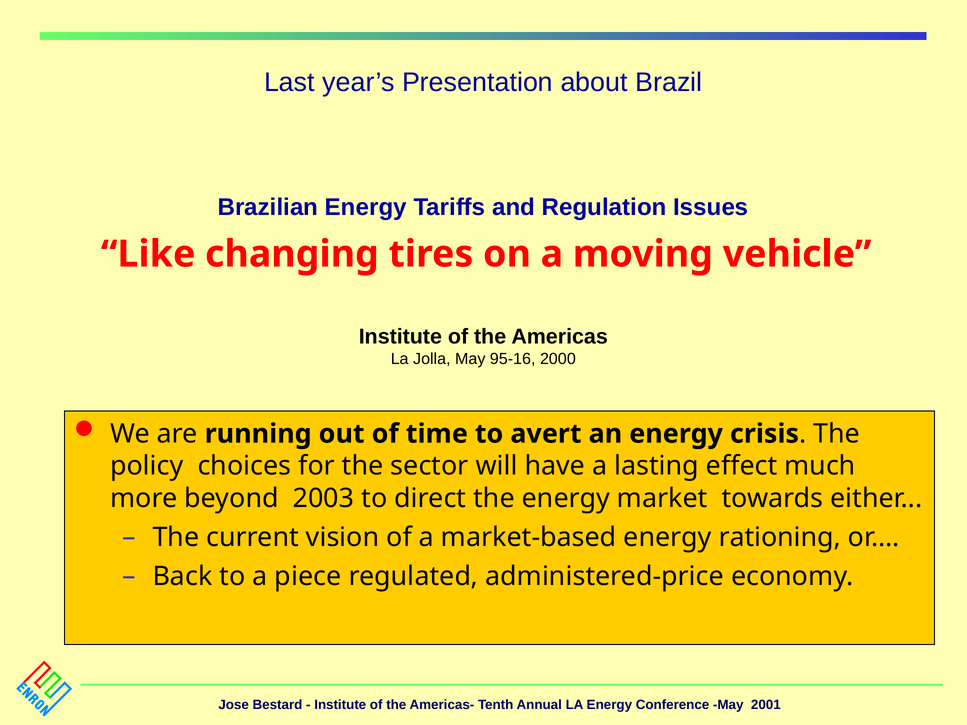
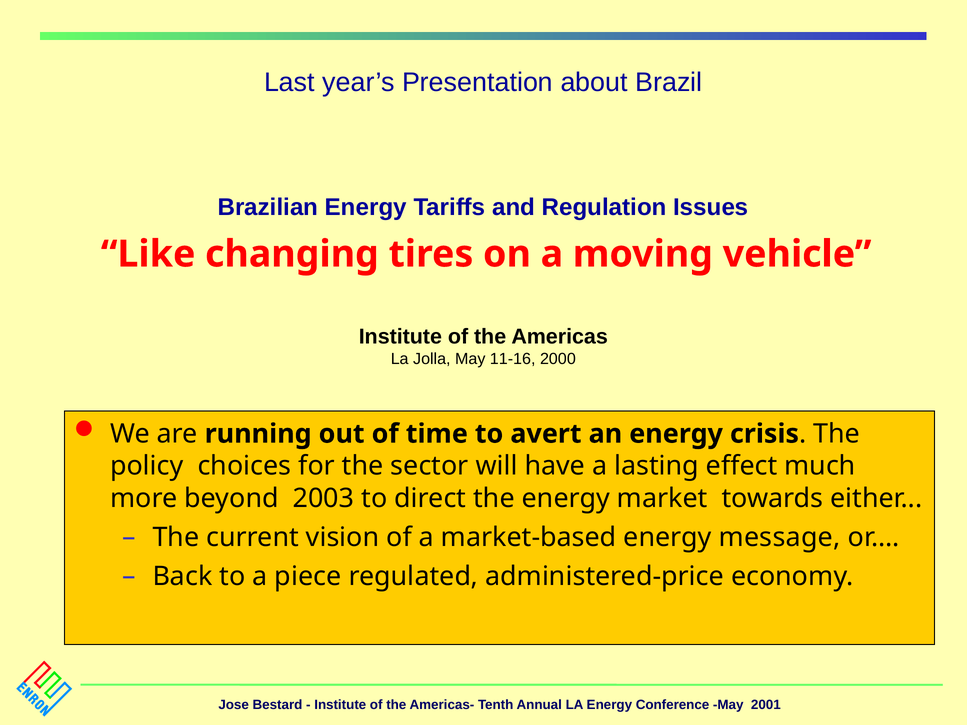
95-16: 95-16 -> 11-16
rationing: rationing -> message
